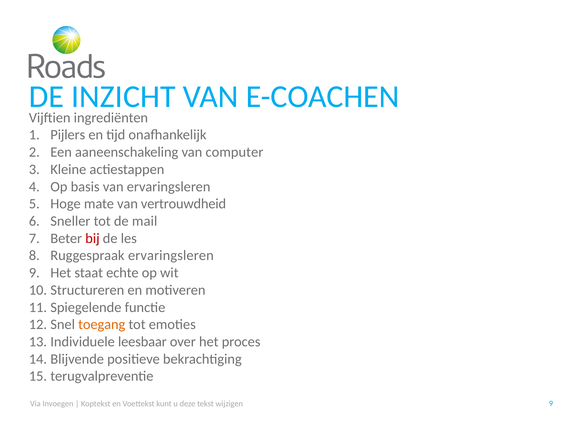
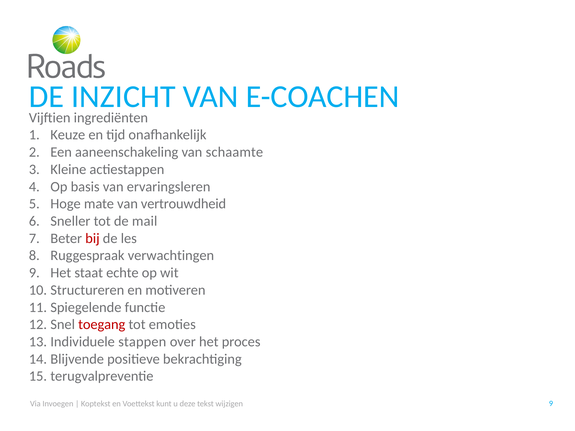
Pijlers: Pijlers -> Keuze
computer: computer -> schaamte
Ruggespraak ervaringsleren: ervaringsleren -> verwachtingen
toegang colour: orange -> red
leesbaar: leesbaar -> stappen
